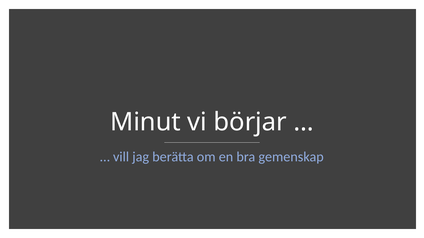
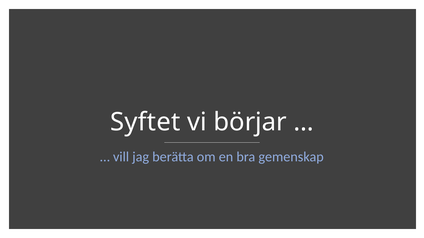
Minut: Minut -> Syftet
